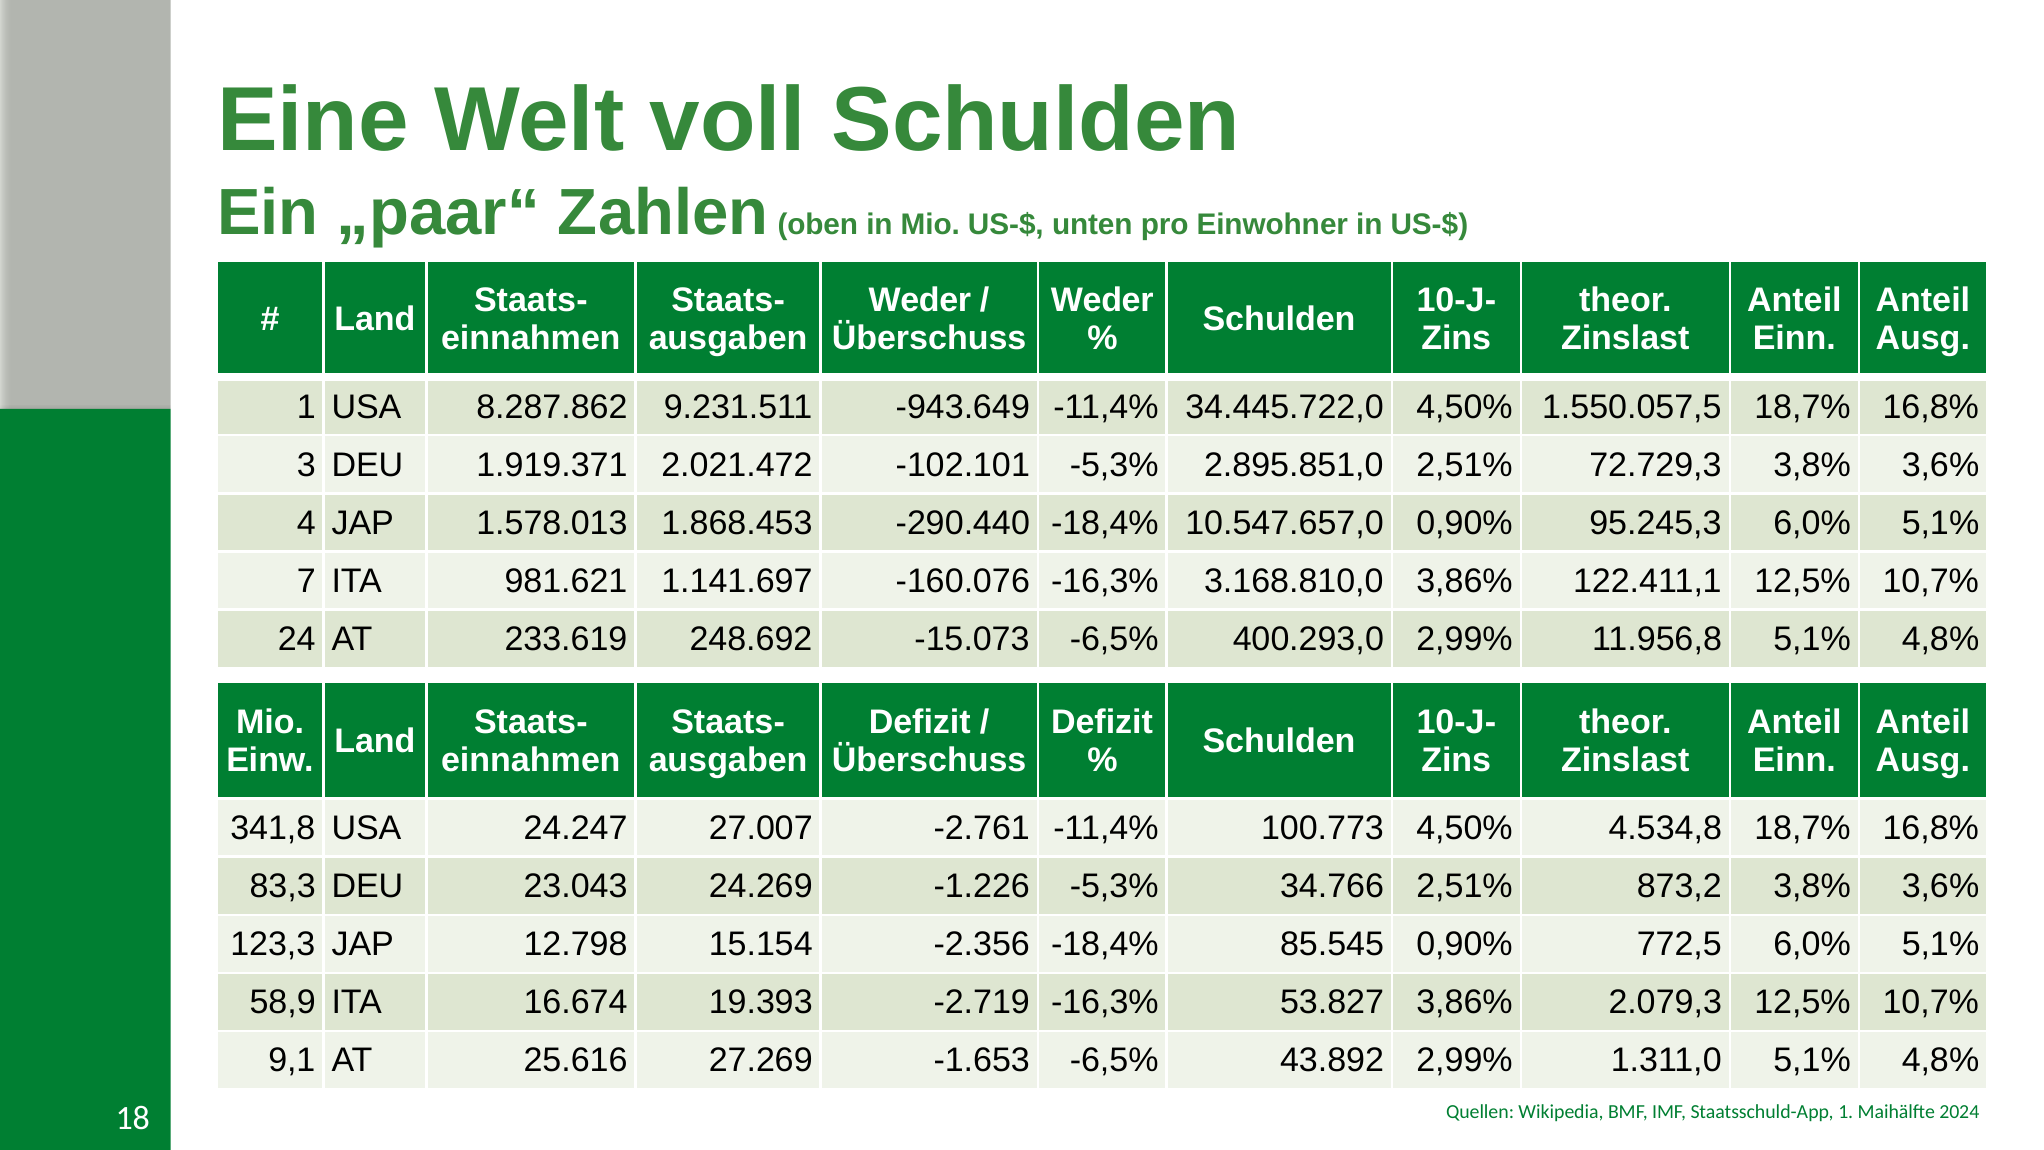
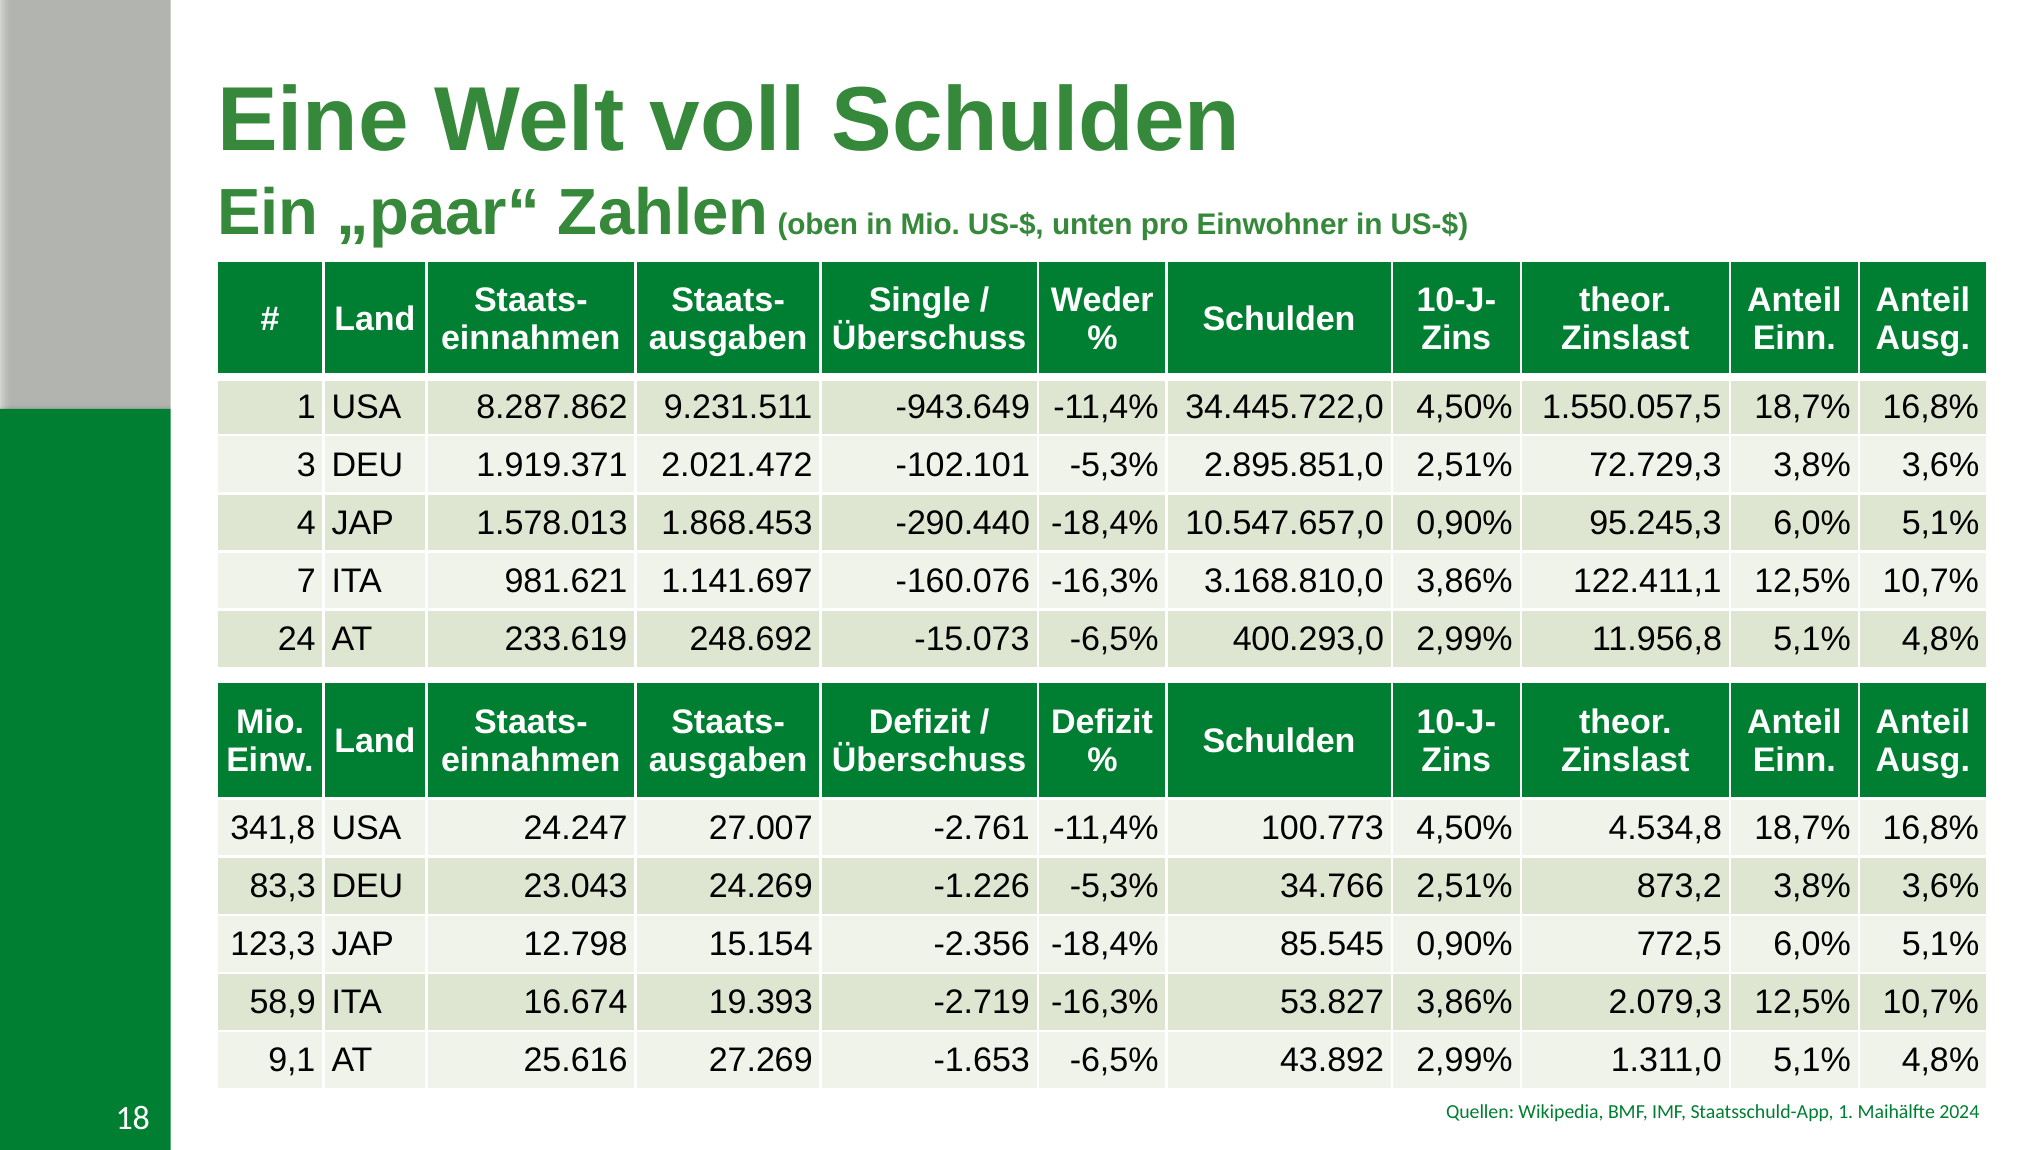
Weder at (920, 301): Weder -> Single
